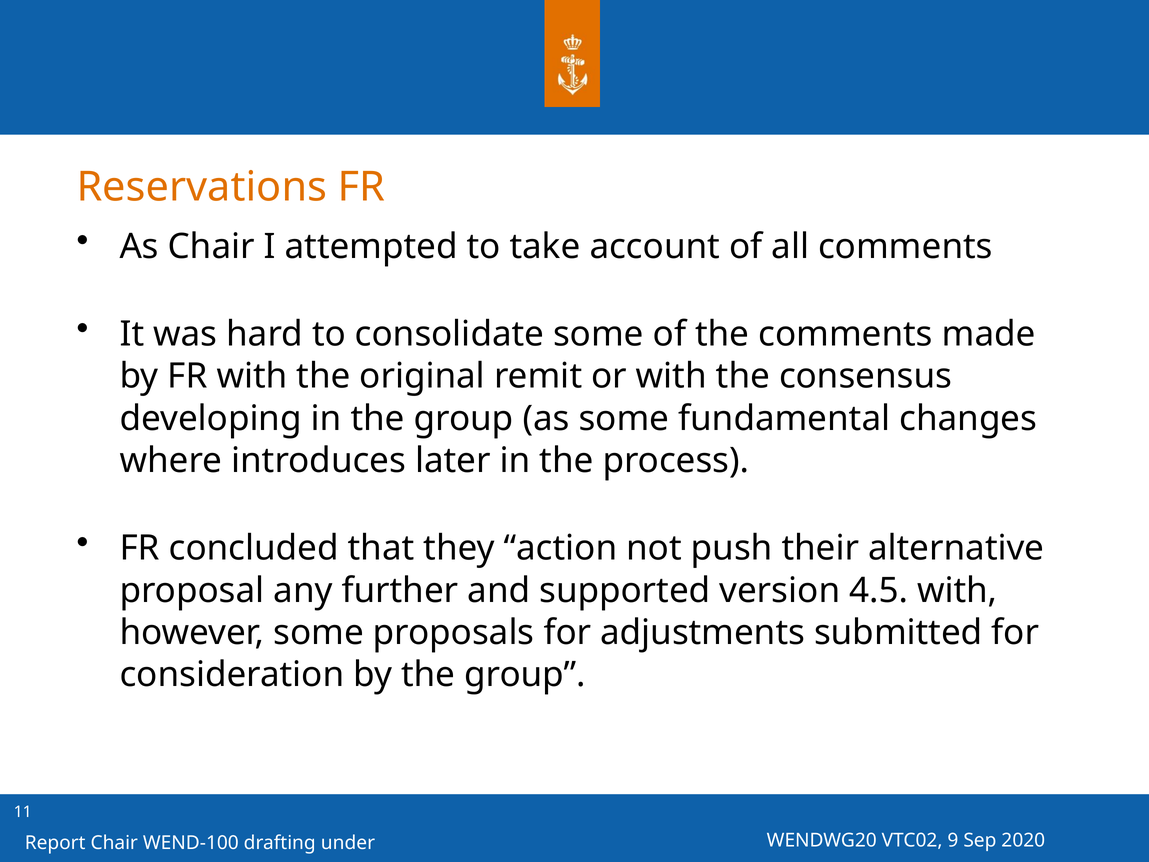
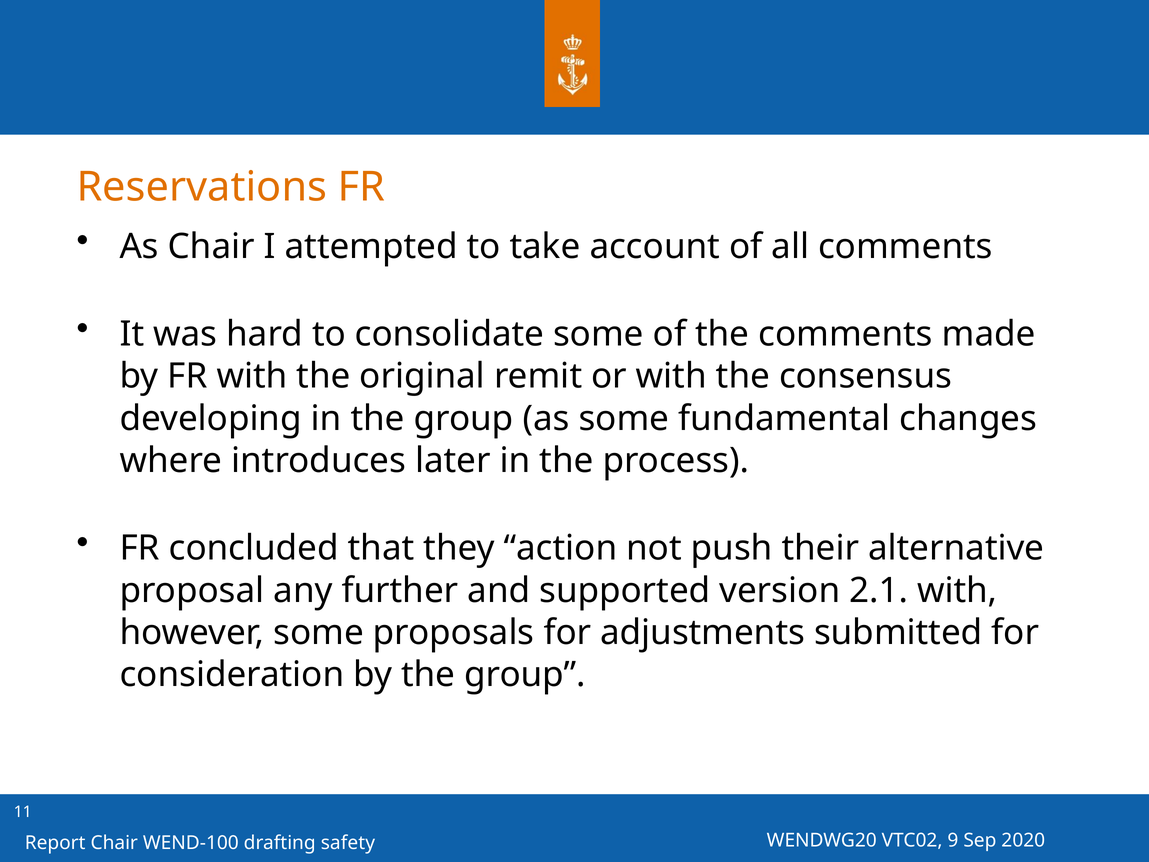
4.5: 4.5 -> 2.1
under: under -> safety
